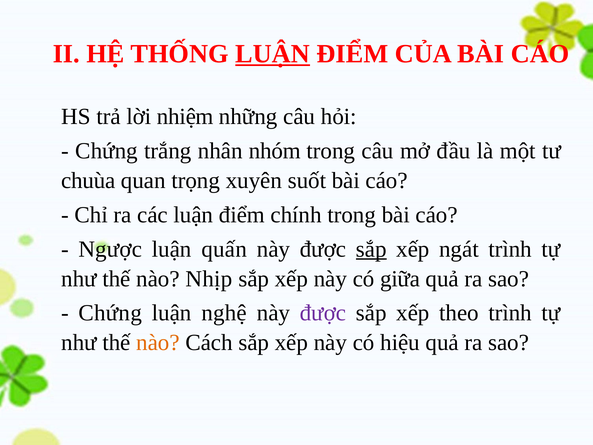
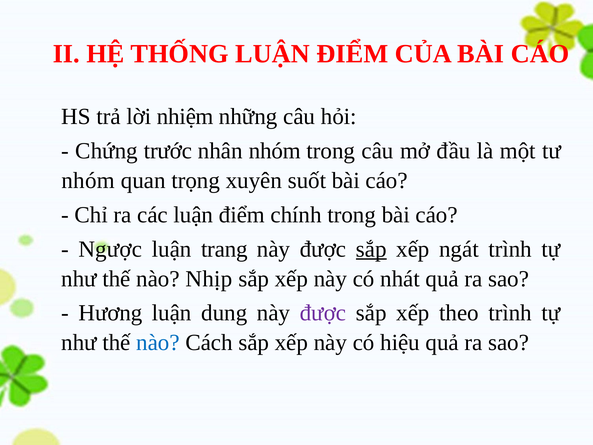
LUẬN at (273, 54) underline: present -> none
trắng: trắng -> trước
chuùa at (88, 180): chuùa -> nhóm
quấn: quấn -> trang
giữa: giữa -> nhát
Chứng at (110, 313): Chứng -> Hương
nghệ: nghệ -> dung
nào at (158, 342) colour: orange -> blue
